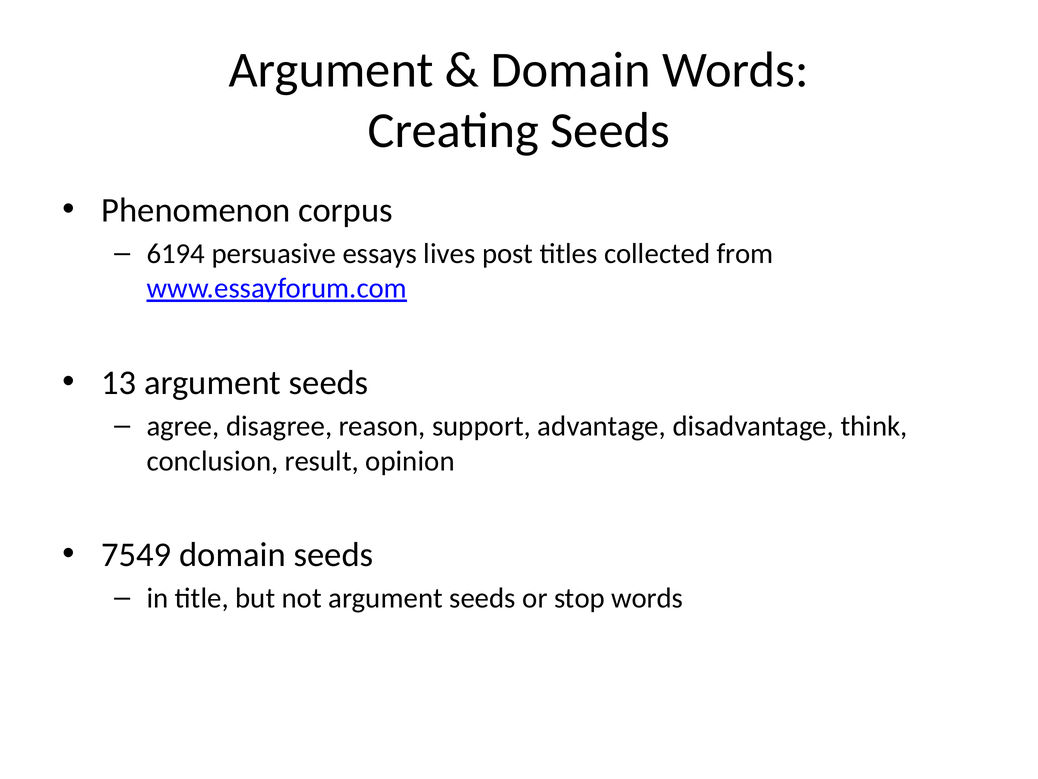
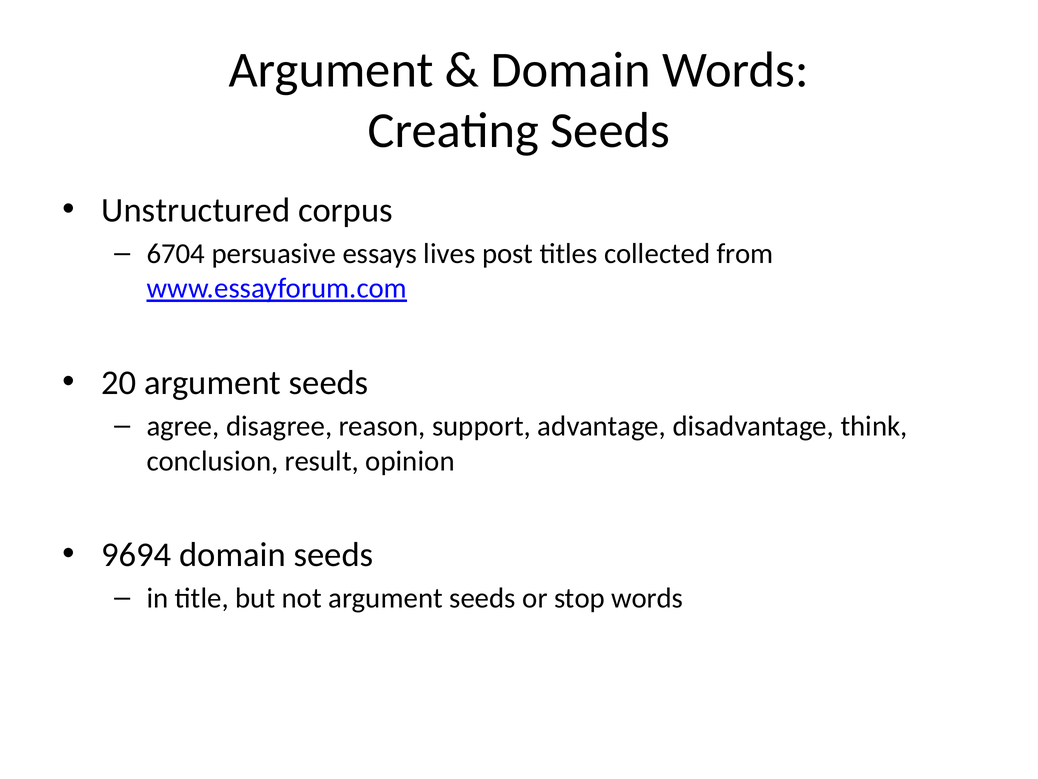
Phenomenon: Phenomenon -> Unstructured
6194: 6194 -> 6704
13: 13 -> 20
7549: 7549 -> 9694
